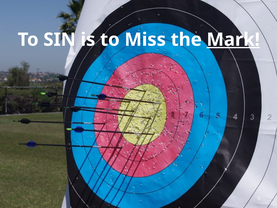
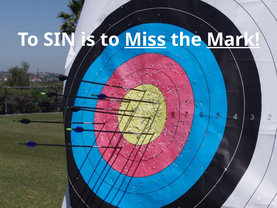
Miss underline: none -> present
